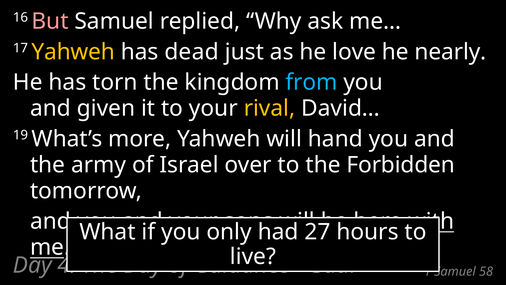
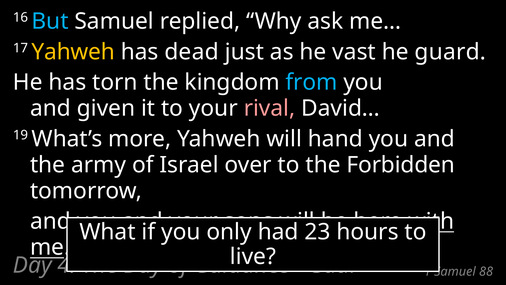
But colour: pink -> light blue
love: love -> vast
nearly: nearly -> guard
rival colour: yellow -> pink
27: 27 -> 23
58: 58 -> 88
